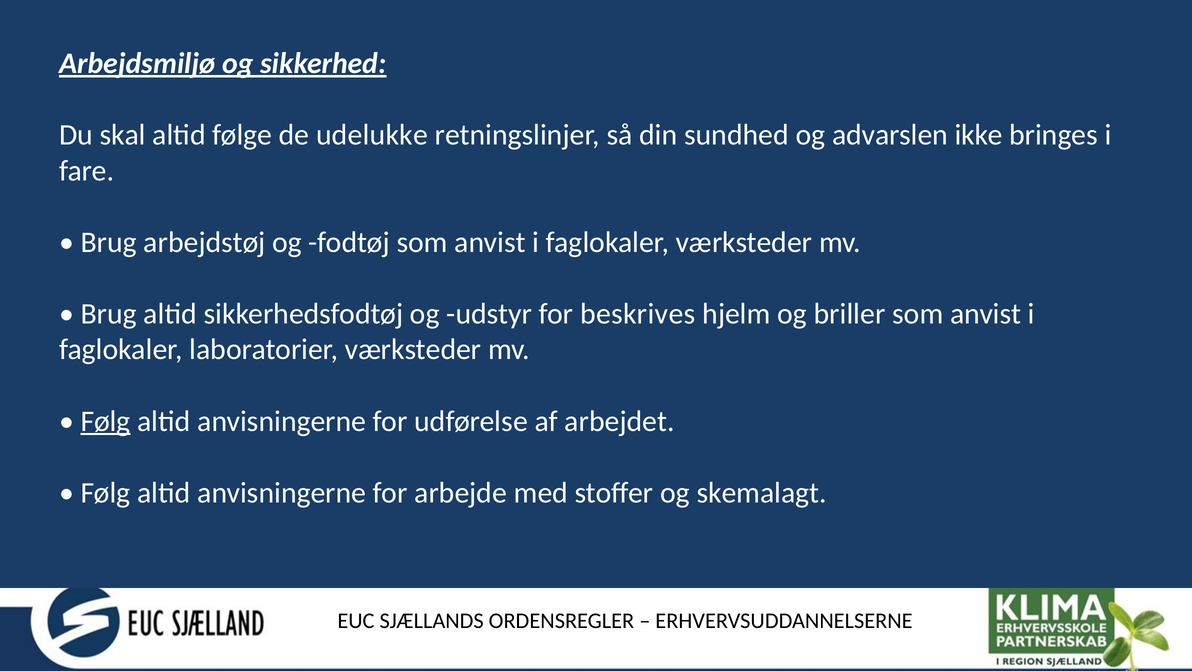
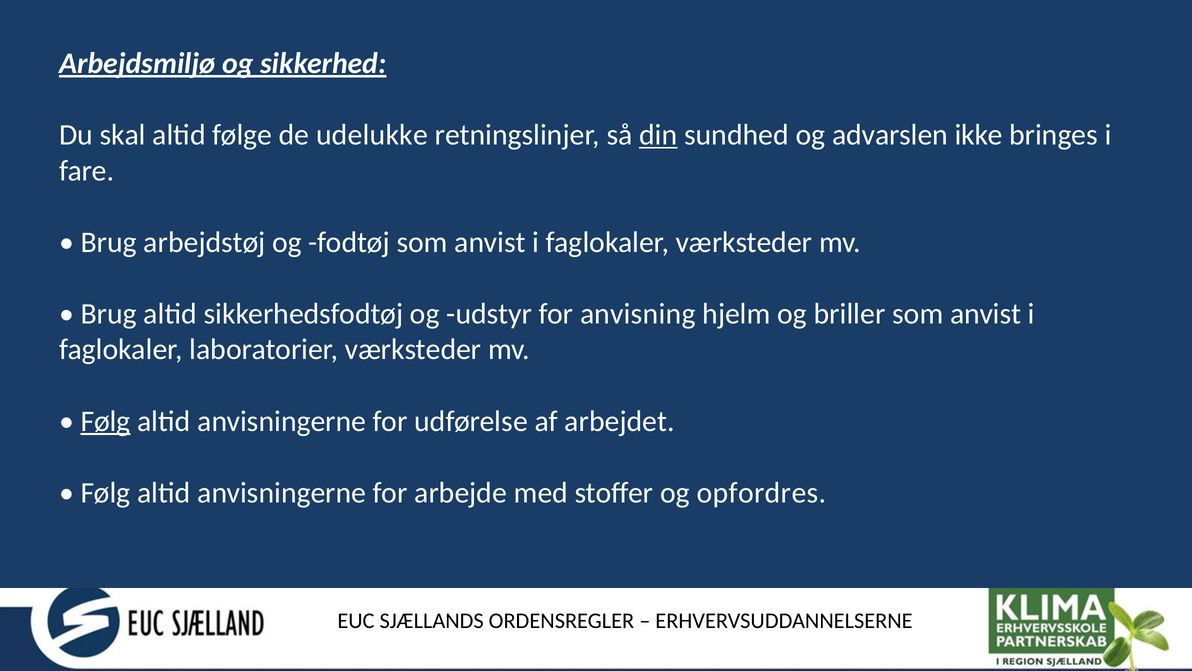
din underline: none -> present
beskrives: beskrives -> anvisning
skemalagt: skemalagt -> opfordres
